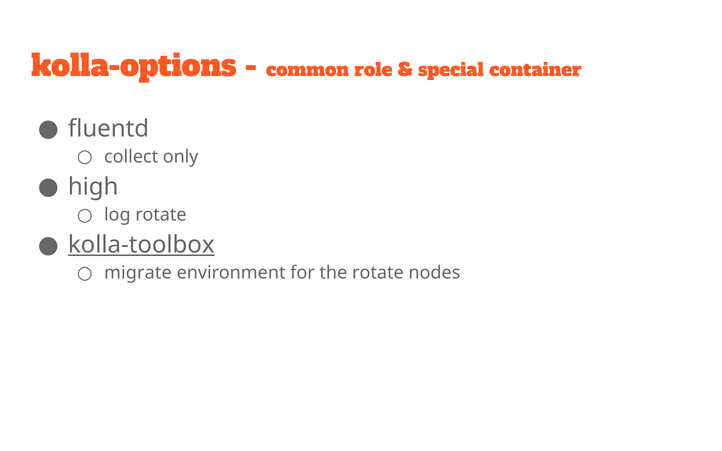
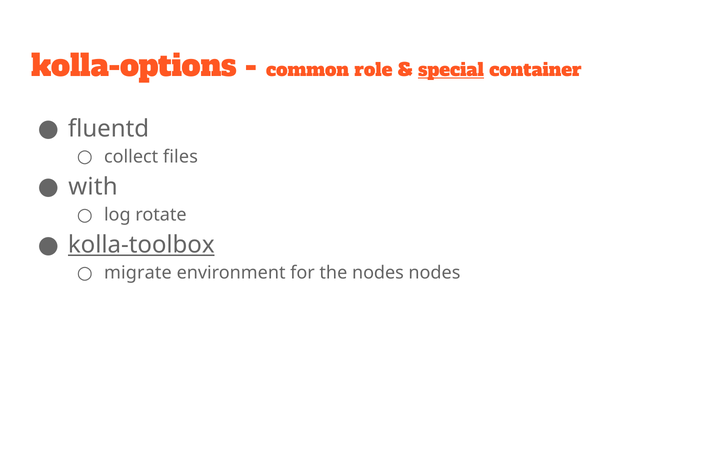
special underline: none -> present
only: only -> files
high: high -> with
the rotate: rotate -> nodes
